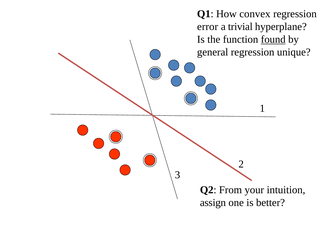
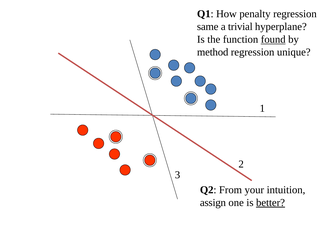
convex: convex -> penalty
error: error -> same
general: general -> method
better underline: none -> present
